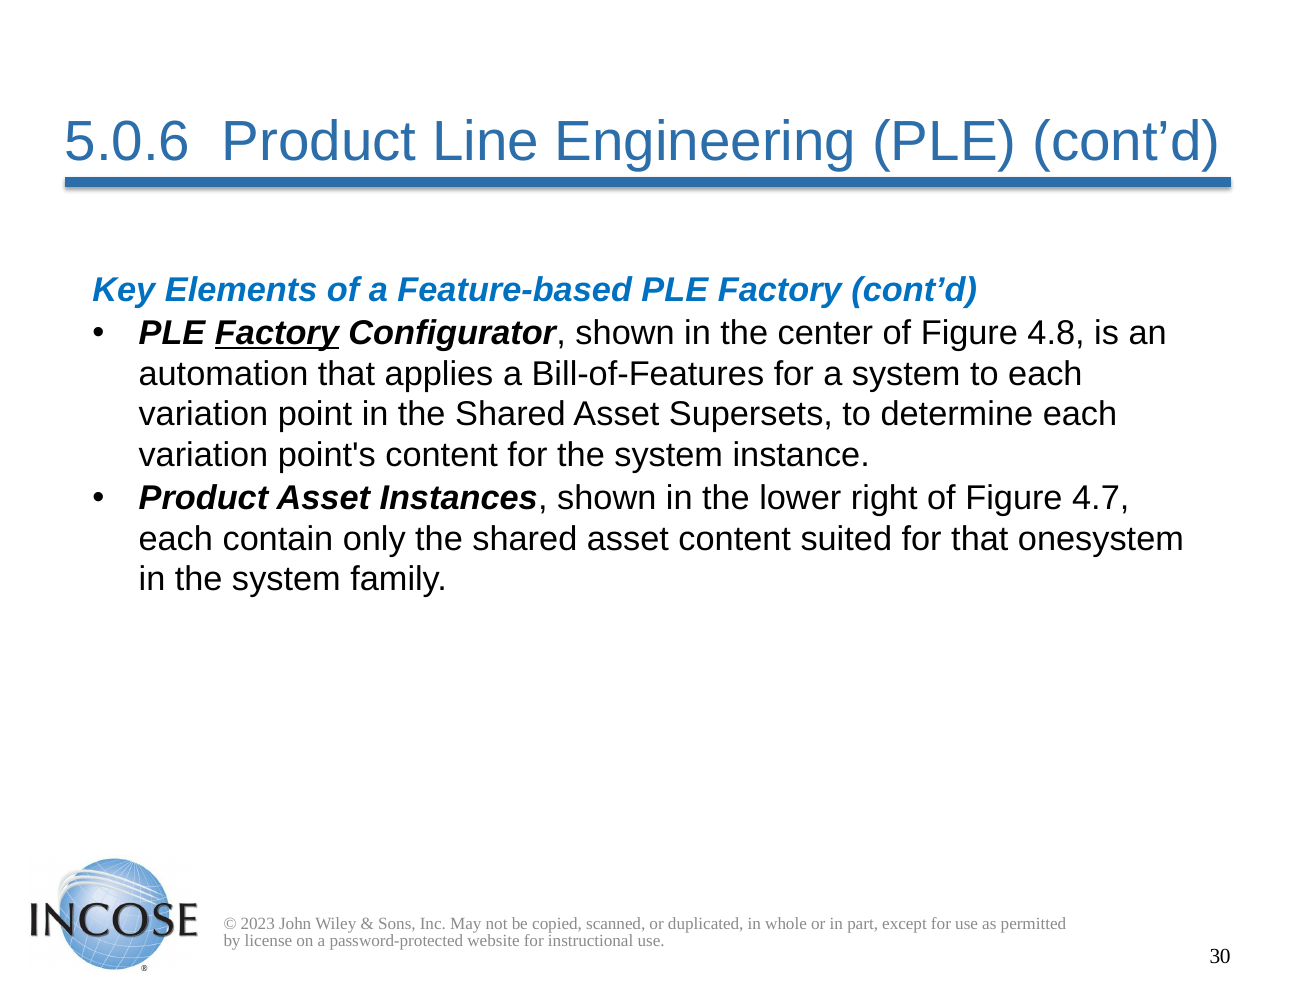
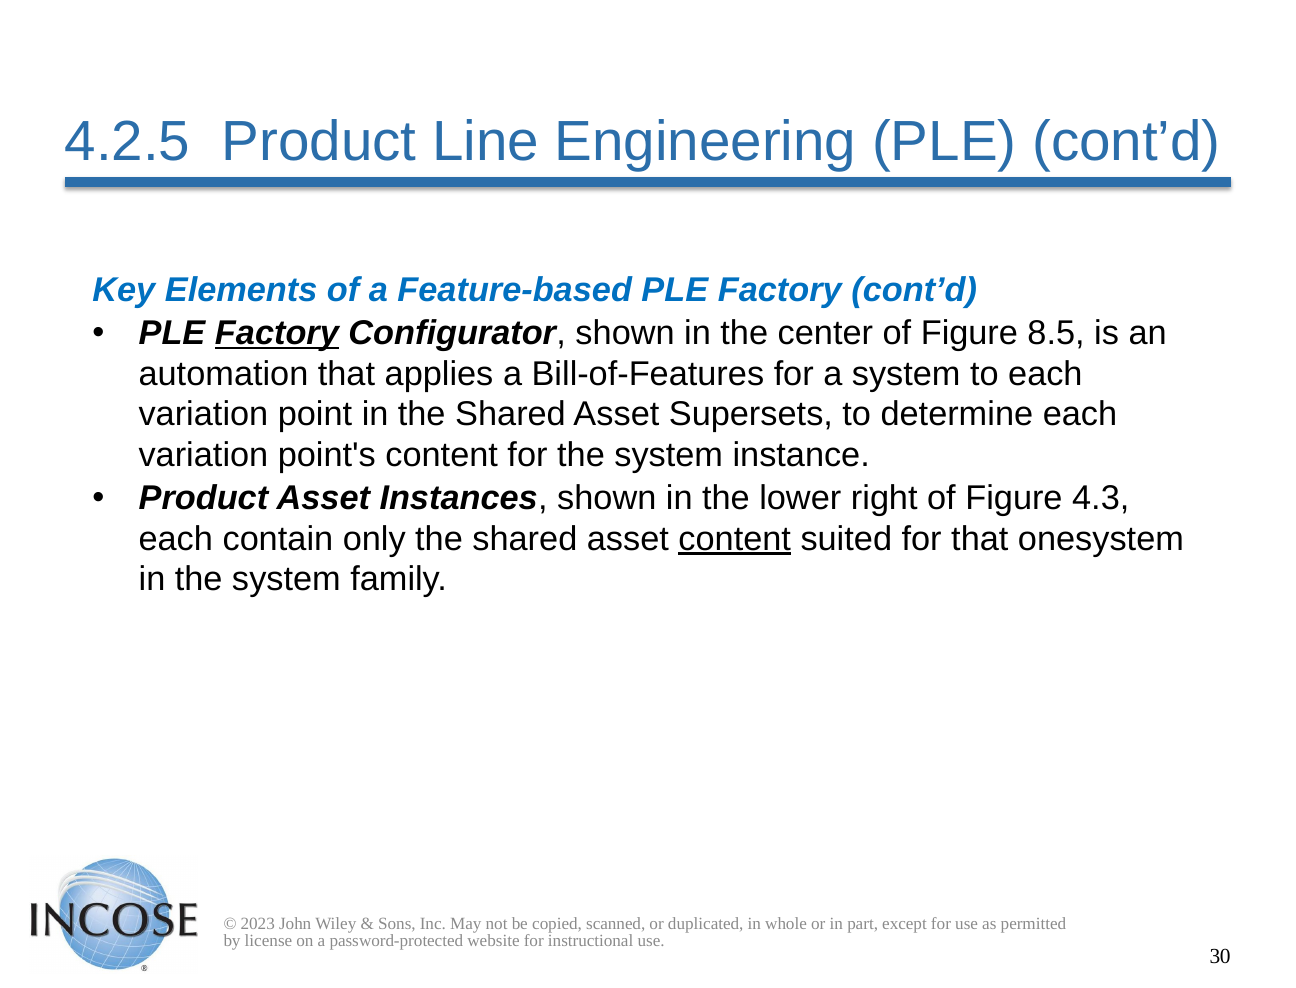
5.0.6: 5.0.6 -> 4.2.5
4.8: 4.8 -> 8.5
4.7: 4.7 -> 4.3
content at (735, 538) underline: none -> present
